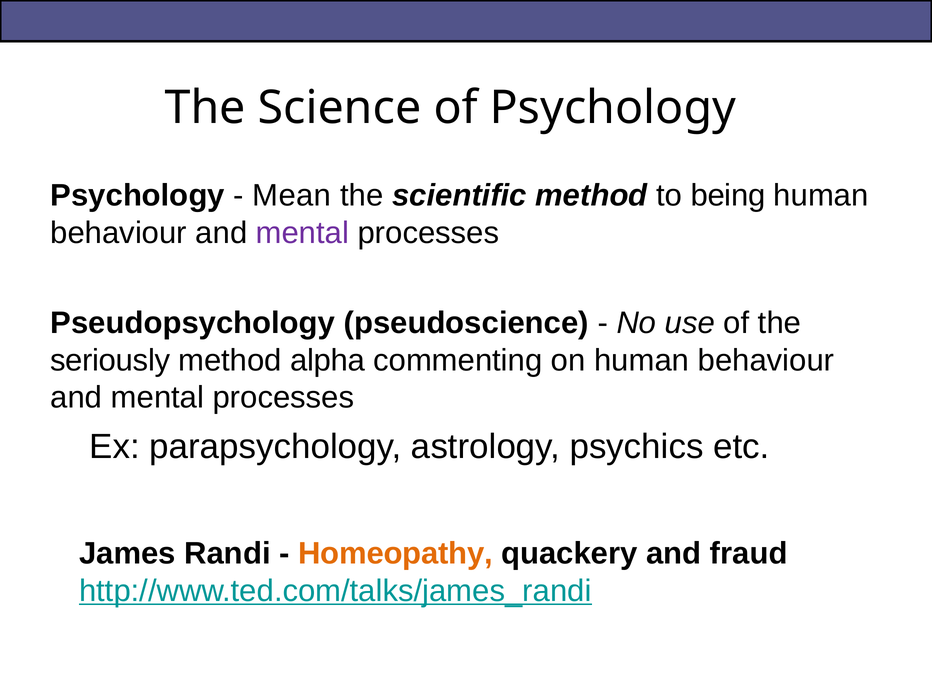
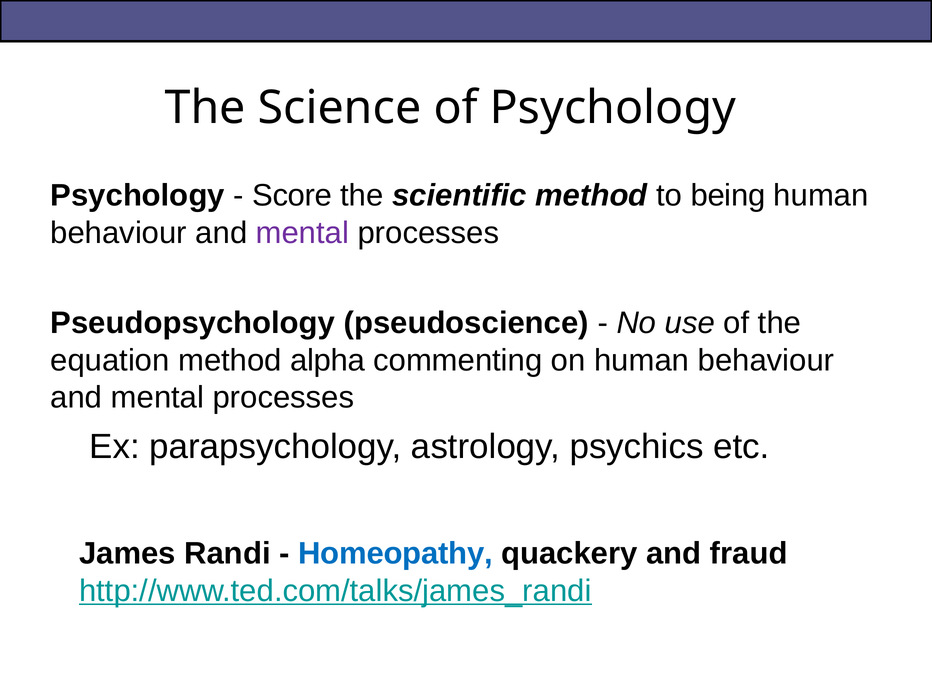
Mean: Mean -> Score
seriously: seriously -> equation
Homeopathy colour: orange -> blue
